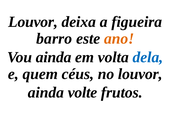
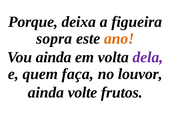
Louvor at (33, 22): Louvor -> Porque
barro: barro -> sopra
dela colour: blue -> purple
céus: céus -> faça
